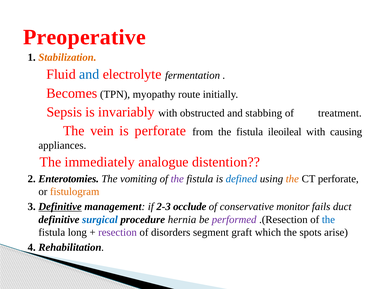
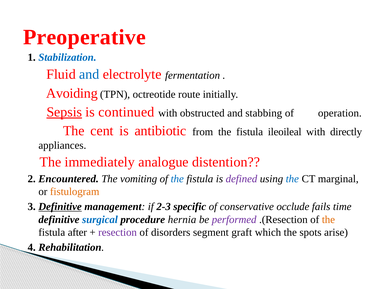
Stabilization colour: orange -> blue
Becomes: Becomes -> Avoiding
myopathy: myopathy -> octreotide
Sepsis underline: none -> present
invariably: invariably -> continued
treatment: treatment -> operation
vein: vein -> cent
is perforate: perforate -> antibiotic
causing: causing -> directly
Enterotomies: Enterotomies -> Encountered
the at (177, 179) colour: purple -> blue
defined colour: blue -> purple
the at (292, 179) colour: orange -> blue
CT perforate: perforate -> marginal
occlude: occlude -> specific
monitor: monitor -> occlude
duct: duct -> time
the at (328, 219) colour: blue -> orange
long: long -> after
